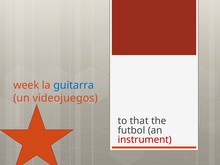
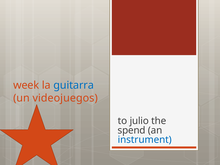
that: that -> julio
futbol: futbol -> spend
instrument colour: red -> blue
